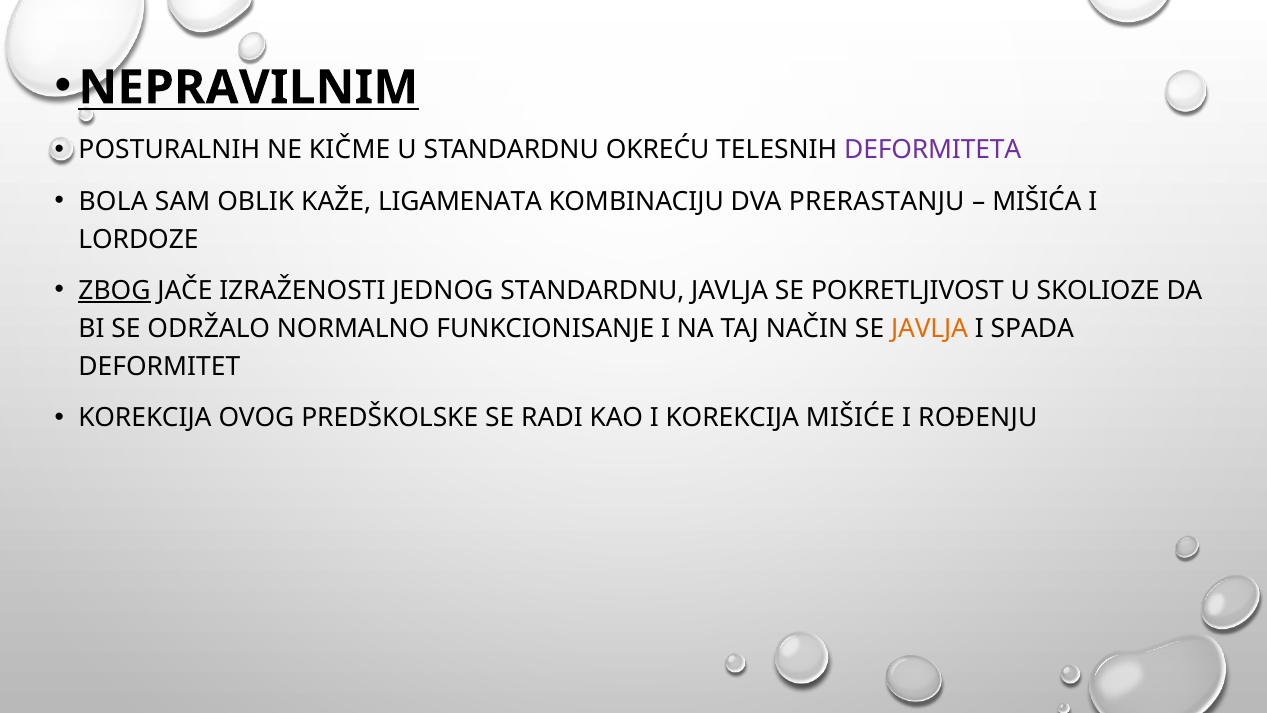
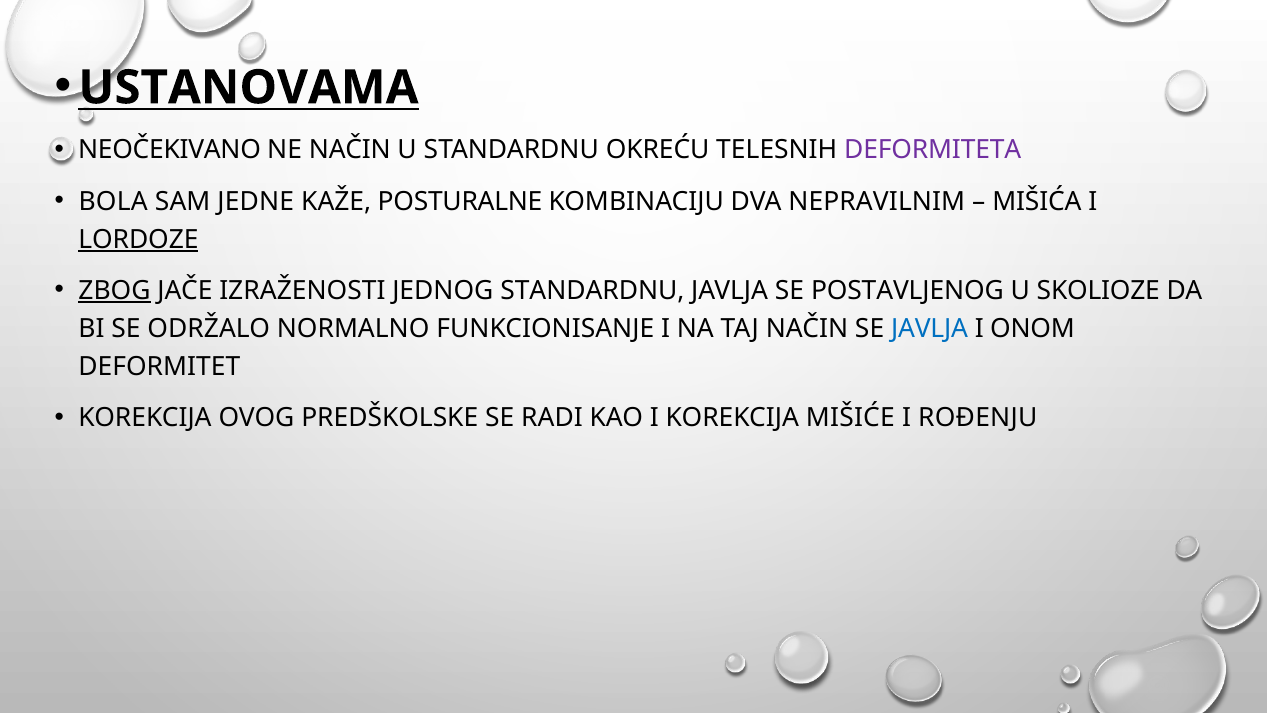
NEPRAVILNIM: NEPRAVILNIM -> USTANOVAMA
POSTURALNIH: POSTURALNIH -> NEOČEKIVANO
NE KIČME: KIČME -> NAČIN
OBLIK: OBLIK -> JEDNE
LIGAMENATA: LIGAMENATA -> POSTURALNE
PRERASTANJU: PRERASTANJU -> NEPRAVILNIM
LORDOZE underline: none -> present
POKRETLJIVOST: POKRETLJIVOST -> POSTAVLJENOG
JAVLJA at (930, 329) colour: orange -> blue
SPADA: SPADA -> ONOM
